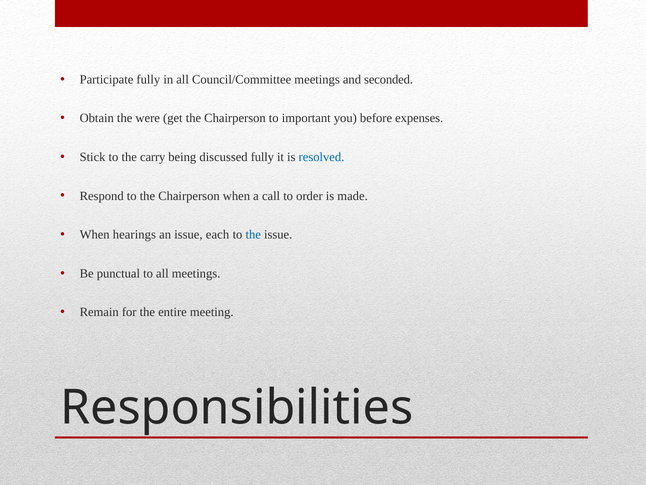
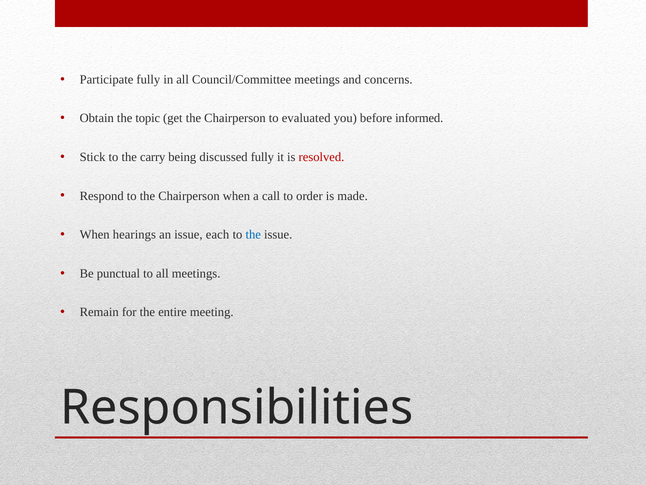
seconded: seconded -> concerns
were: were -> topic
important: important -> evaluated
expenses: expenses -> informed
resolved colour: blue -> red
